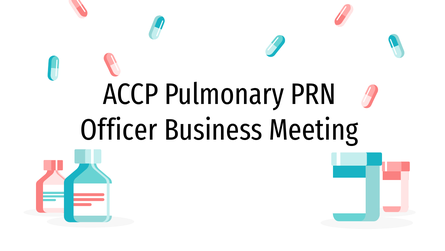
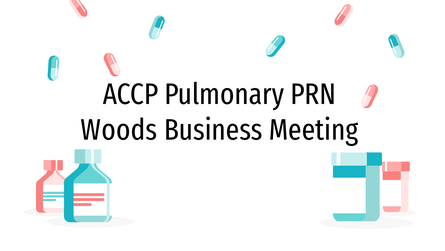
Officer: Officer -> Woods
